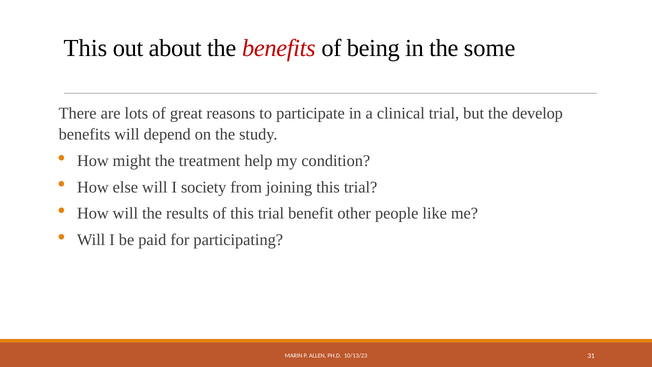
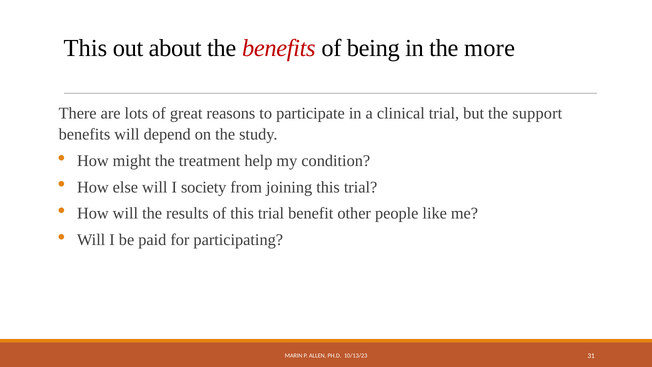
some: some -> more
develop: develop -> support
